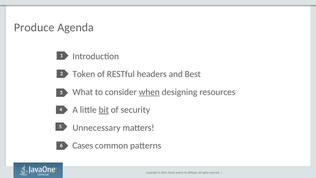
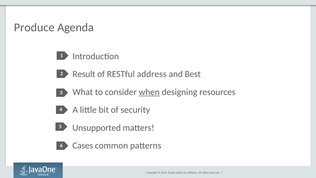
Token: Token -> Result
headers: headers -> address
bit underline: present -> none
Unnecessary: Unnecessary -> Unsupported
